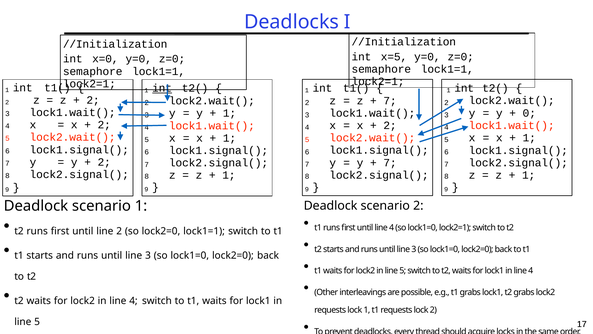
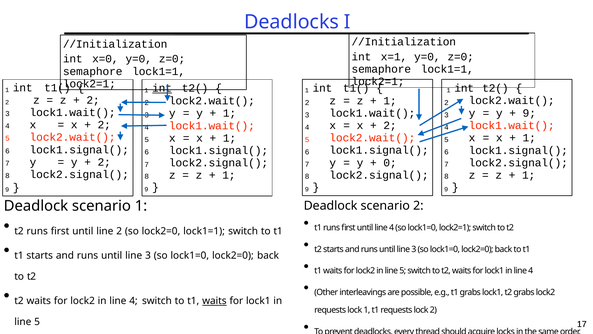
x=5: x=5 -> x=1
7 at (390, 101): 7 -> 1
0 at (529, 113): 0 -> 9
7 at (390, 162): 7 -> 0
waits at (214, 301) underline: none -> present
